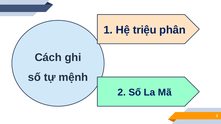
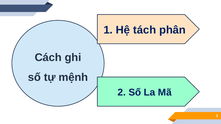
triệu: triệu -> tách
